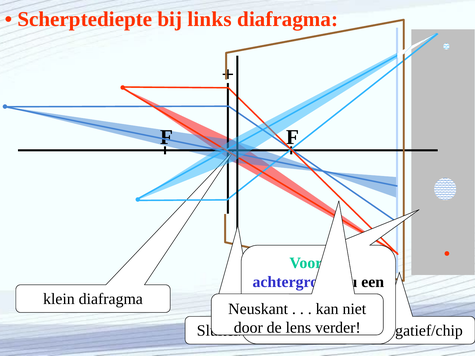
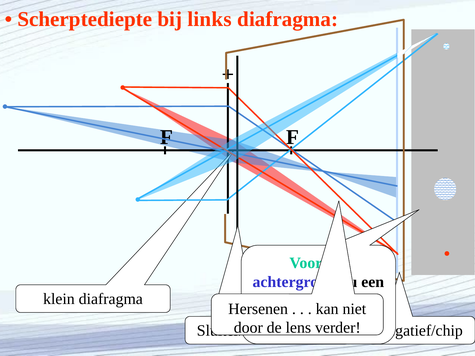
Neuskant: Neuskant -> Hersenen
